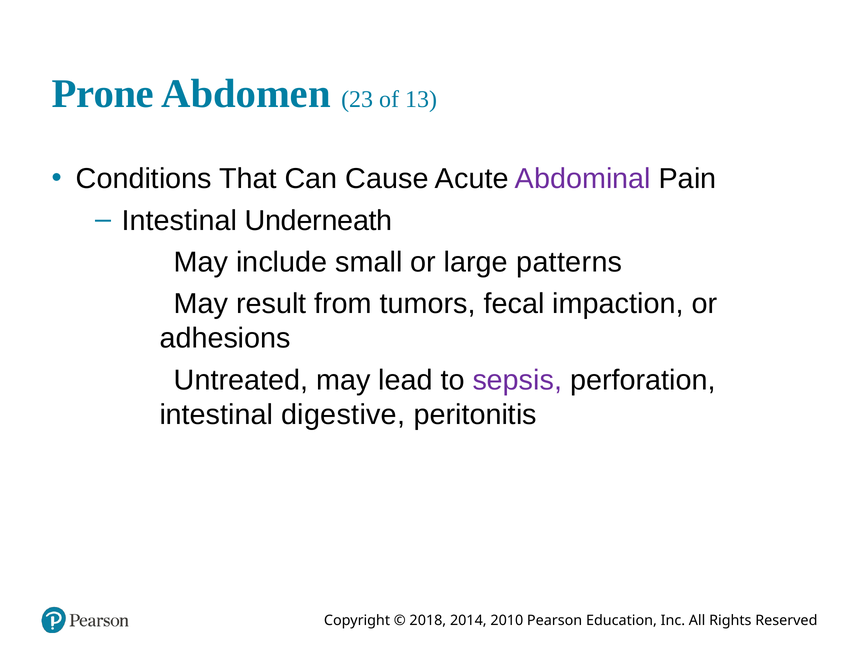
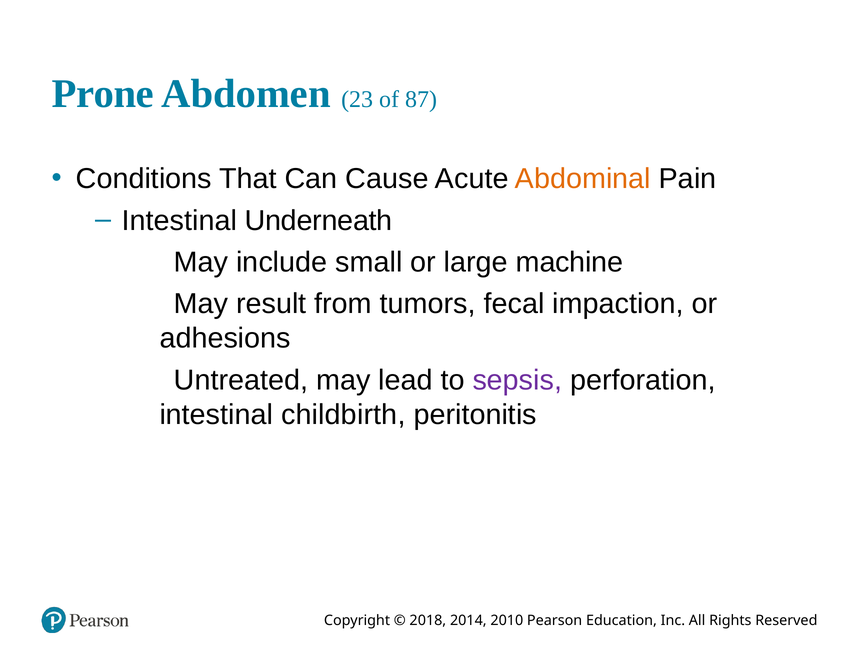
13: 13 -> 87
Abdominal colour: purple -> orange
patterns: patterns -> machine
digestive: digestive -> childbirth
